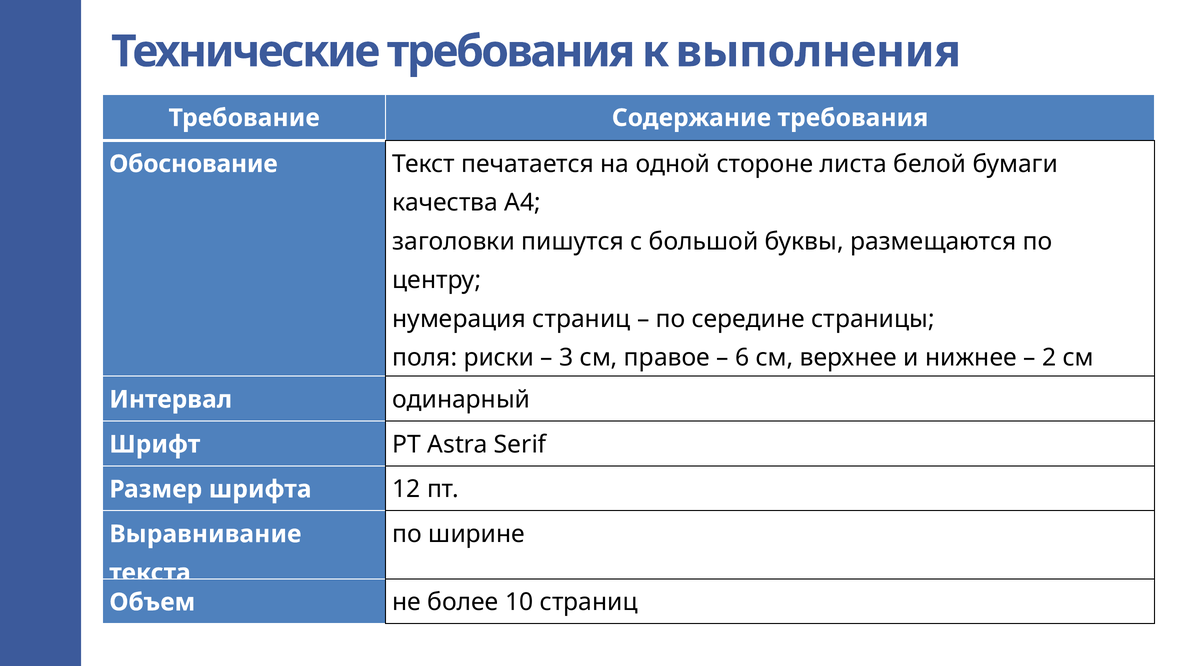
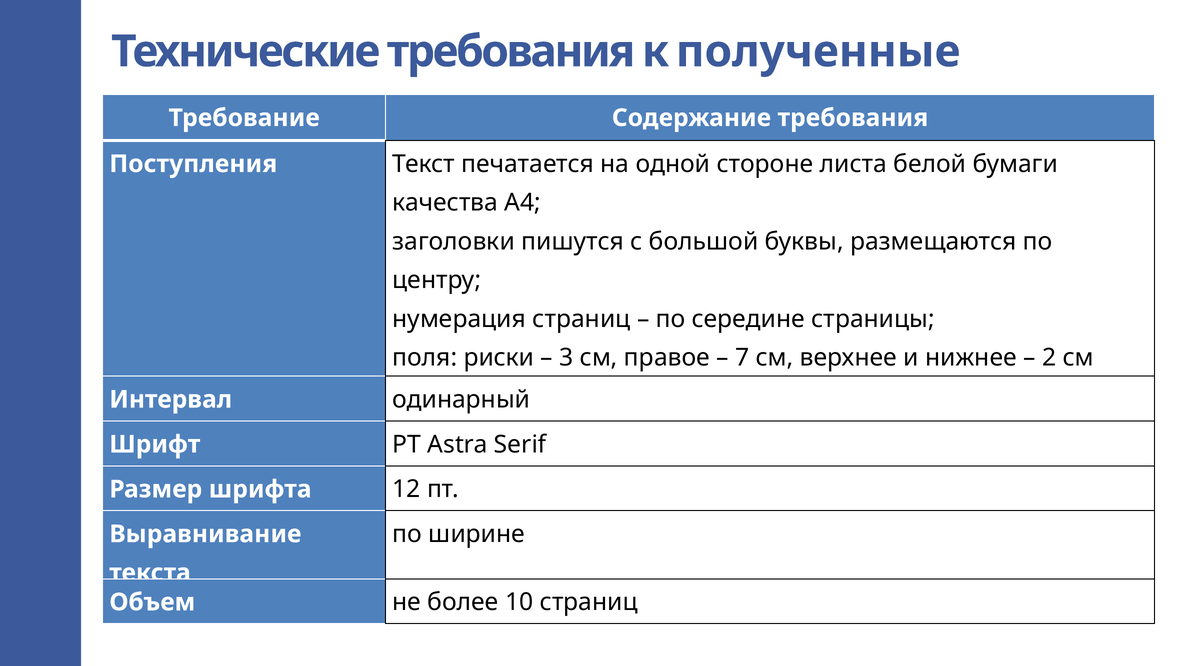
выполнения: выполнения -> полученные
Обоснование: Обоснование -> Поступления
6: 6 -> 7
